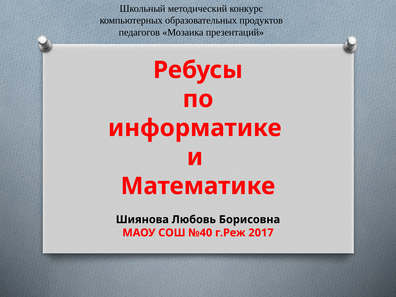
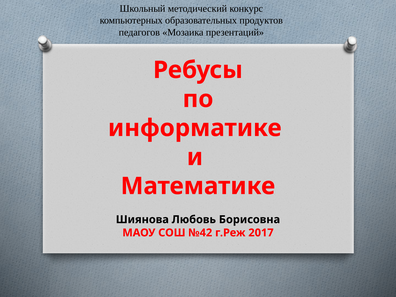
№40: №40 -> №42
